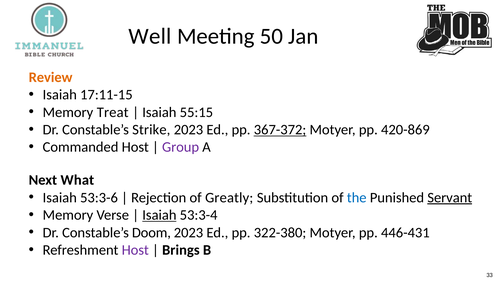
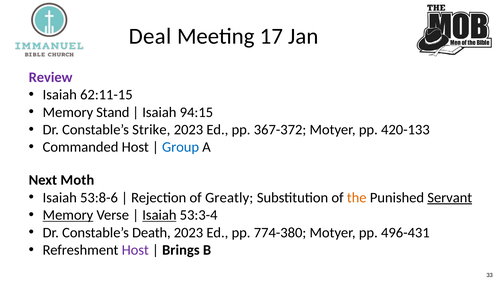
Well: Well -> Deal
50: 50 -> 17
Review colour: orange -> purple
17:11-15: 17:11-15 -> 62:11-15
Treat: Treat -> Stand
55:15: 55:15 -> 94:15
367-372 underline: present -> none
420-869: 420-869 -> 420-133
Group colour: purple -> blue
What: What -> Moth
53:3-6: 53:3-6 -> 53:8-6
the colour: blue -> orange
Memory at (68, 215) underline: none -> present
Doom: Doom -> Death
322-380: 322-380 -> 774-380
446-431: 446-431 -> 496-431
